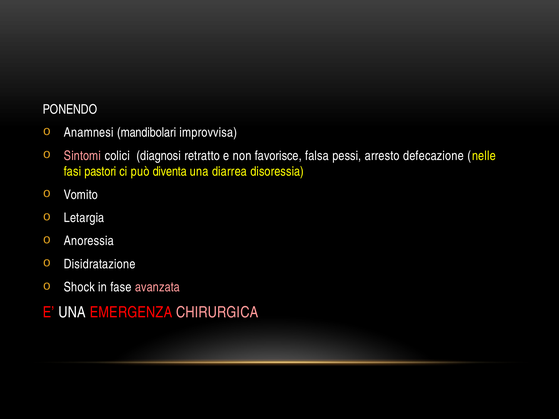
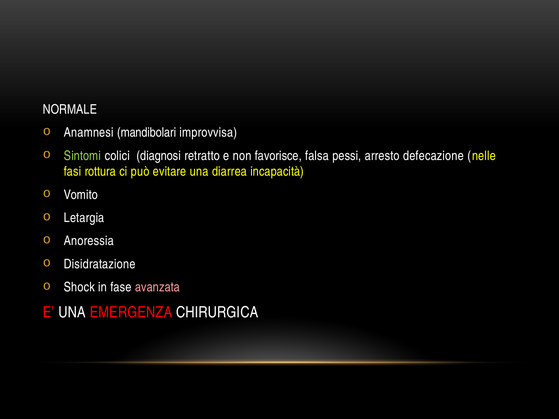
PONENDO: PONENDO -> NORMALE
Sintomi colour: pink -> light green
pastori: pastori -> rottura
diventa: diventa -> evitare
disoressia: disoressia -> incapacità
CHIRURGICA colour: pink -> white
